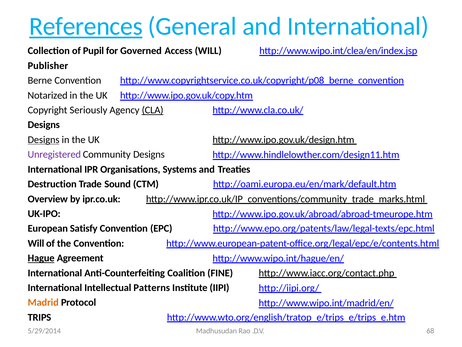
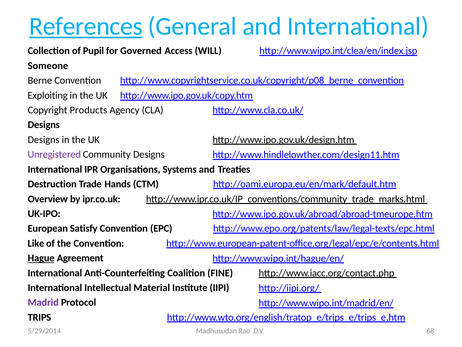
Publisher: Publisher -> Someone
Notarized: Notarized -> Exploiting
Seriously: Seriously -> Products
CLA underline: present -> none
Designs at (44, 140) underline: present -> none
Sound: Sound -> Hands
Will at (36, 243): Will -> Like
Patterns: Patterns -> Material
Madrid colour: orange -> purple
